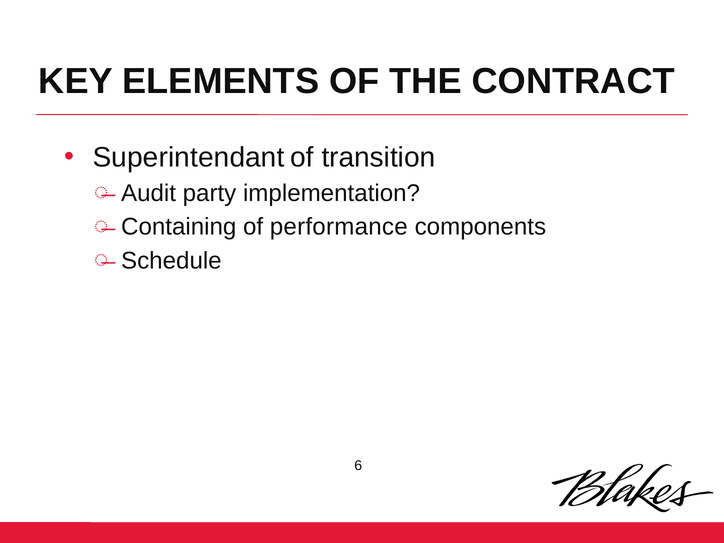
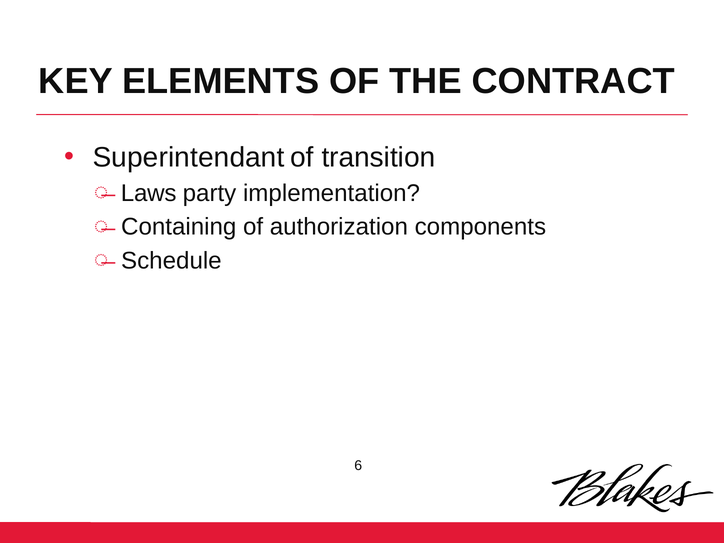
Audit: Audit -> Laws
performance: performance -> authorization
